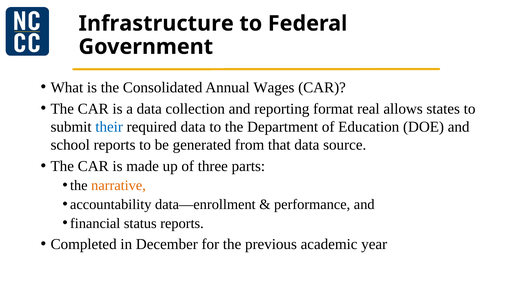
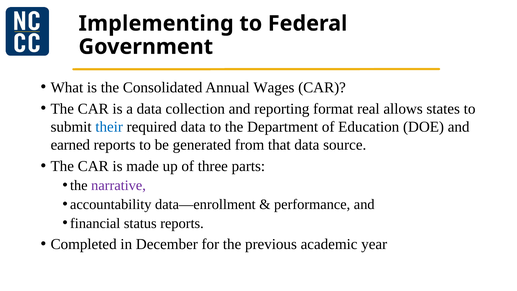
Infrastructure: Infrastructure -> Implementing
school: school -> earned
narrative colour: orange -> purple
